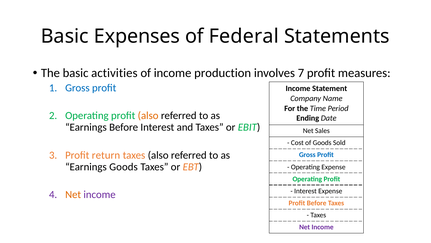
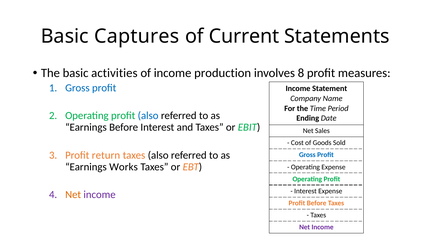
Expenses: Expenses -> Captures
Federal: Federal -> Current
7: 7 -> 8
also at (148, 115) colour: orange -> blue
Earnings Goods: Goods -> Works
